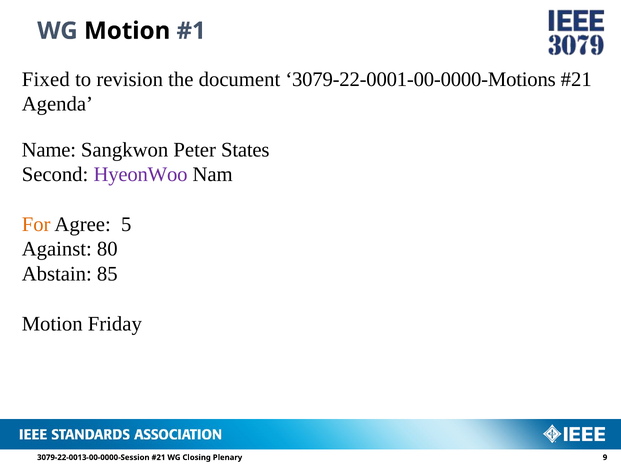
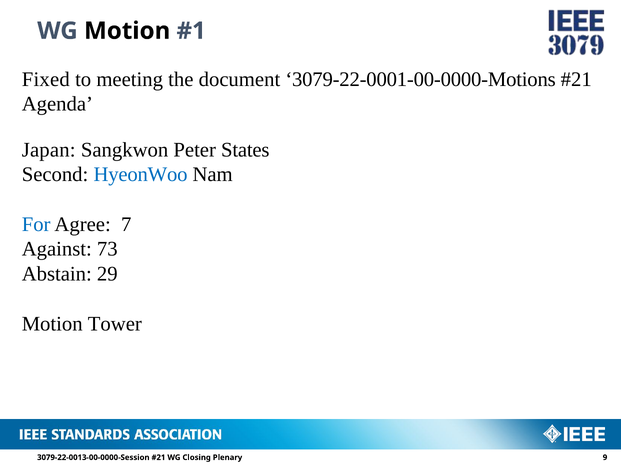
revision: revision -> meeting
Name: Name -> Japan
HyeonWoo colour: purple -> blue
For colour: orange -> blue
5: 5 -> 7
80: 80 -> 73
85: 85 -> 29
Friday: Friday -> Tower
